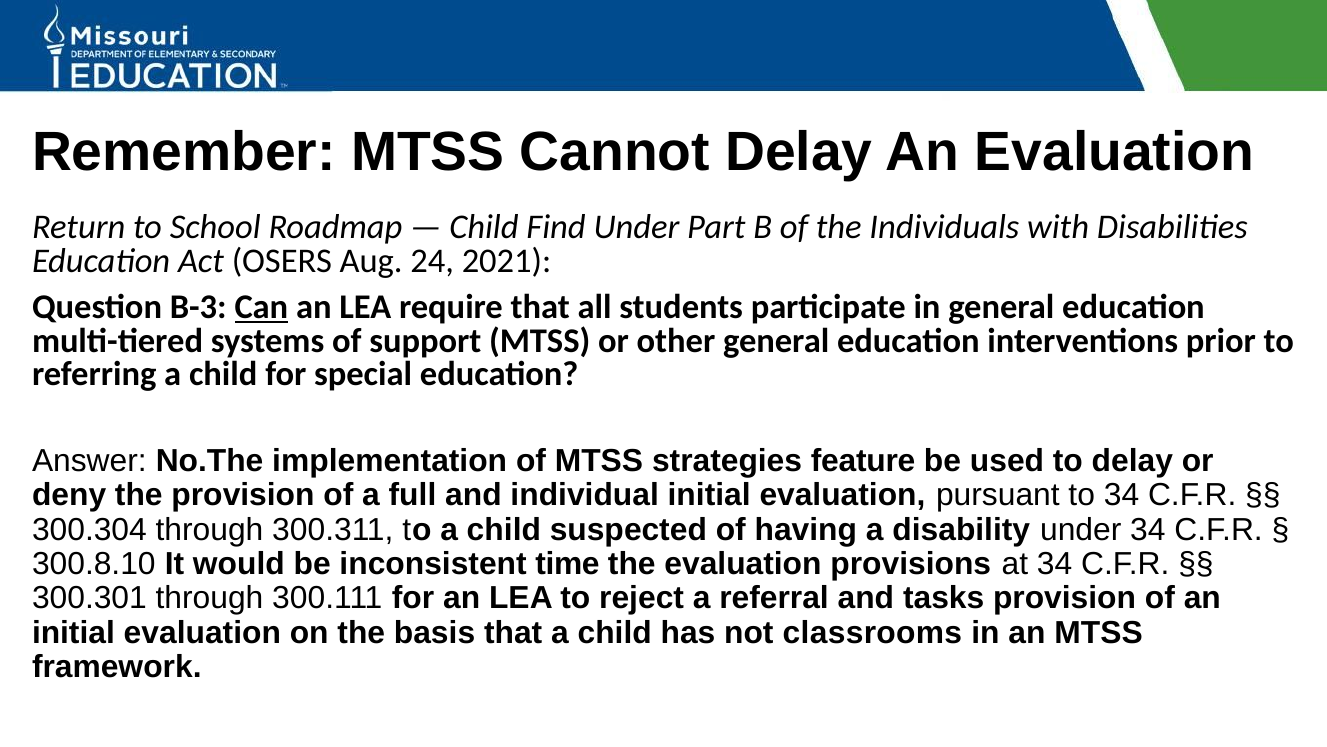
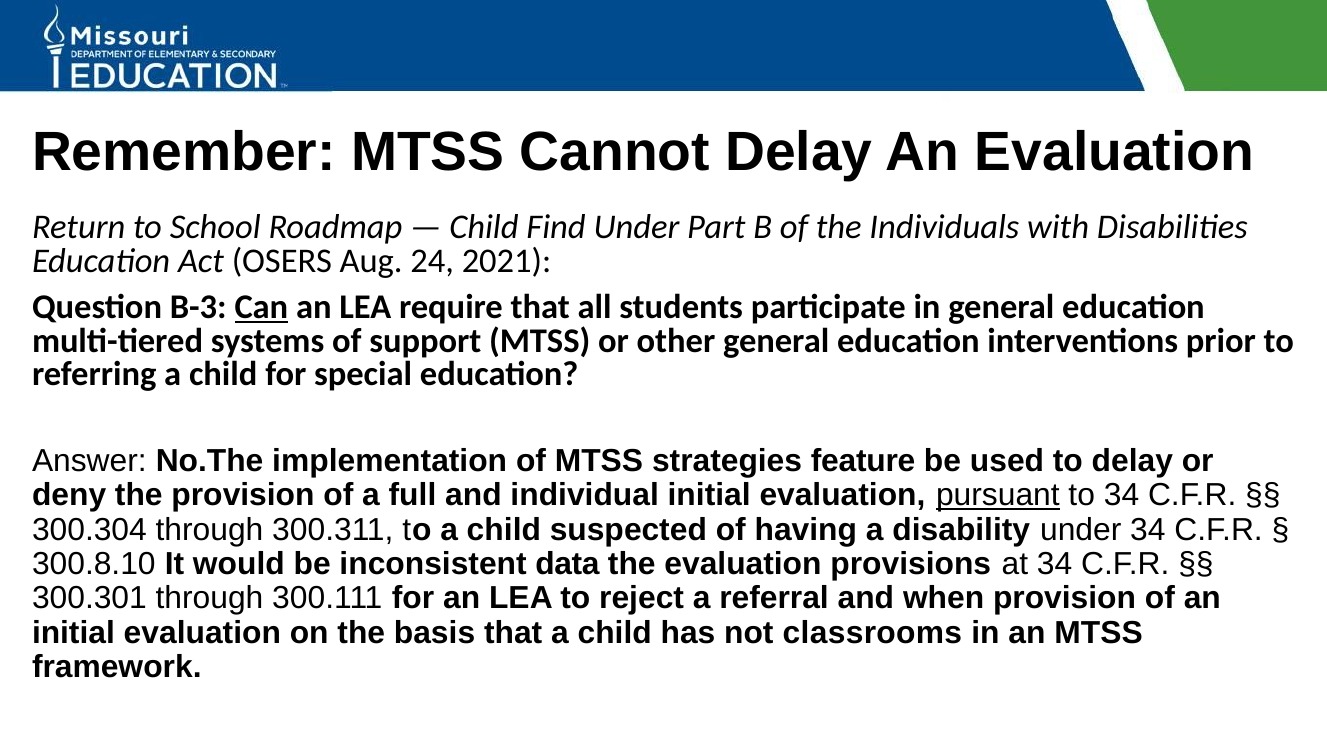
pursuant underline: none -> present
time: time -> data
tasks: tasks -> when
